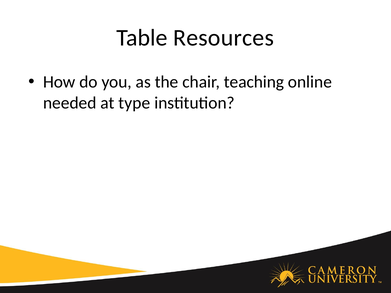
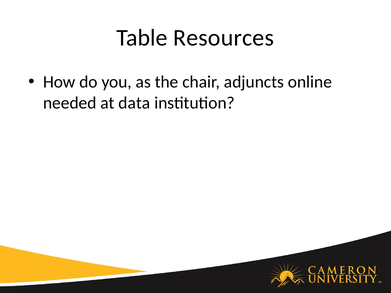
teaching: teaching -> adjuncts
type: type -> data
